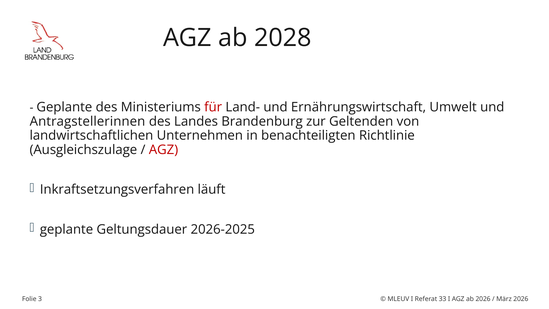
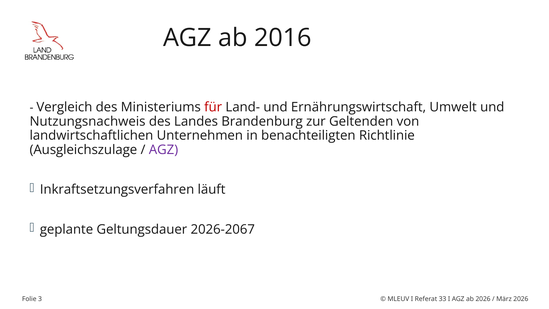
2028: 2028 -> 2016
Geplante at (64, 107): Geplante -> Vergleich
Antragstellerinnen: Antragstellerinnen -> Nutzungsnachweis
AGZ at (163, 150) colour: red -> purple
2026-2025: 2026-2025 -> 2026-2067
